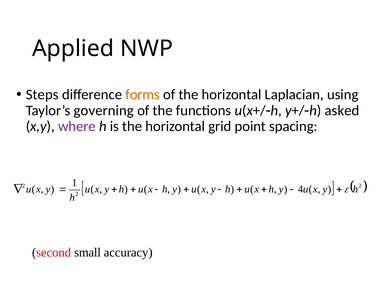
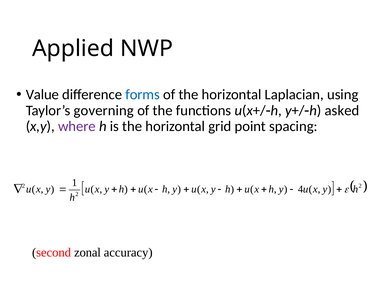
Steps: Steps -> Value
forms colour: orange -> blue
small: small -> zonal
